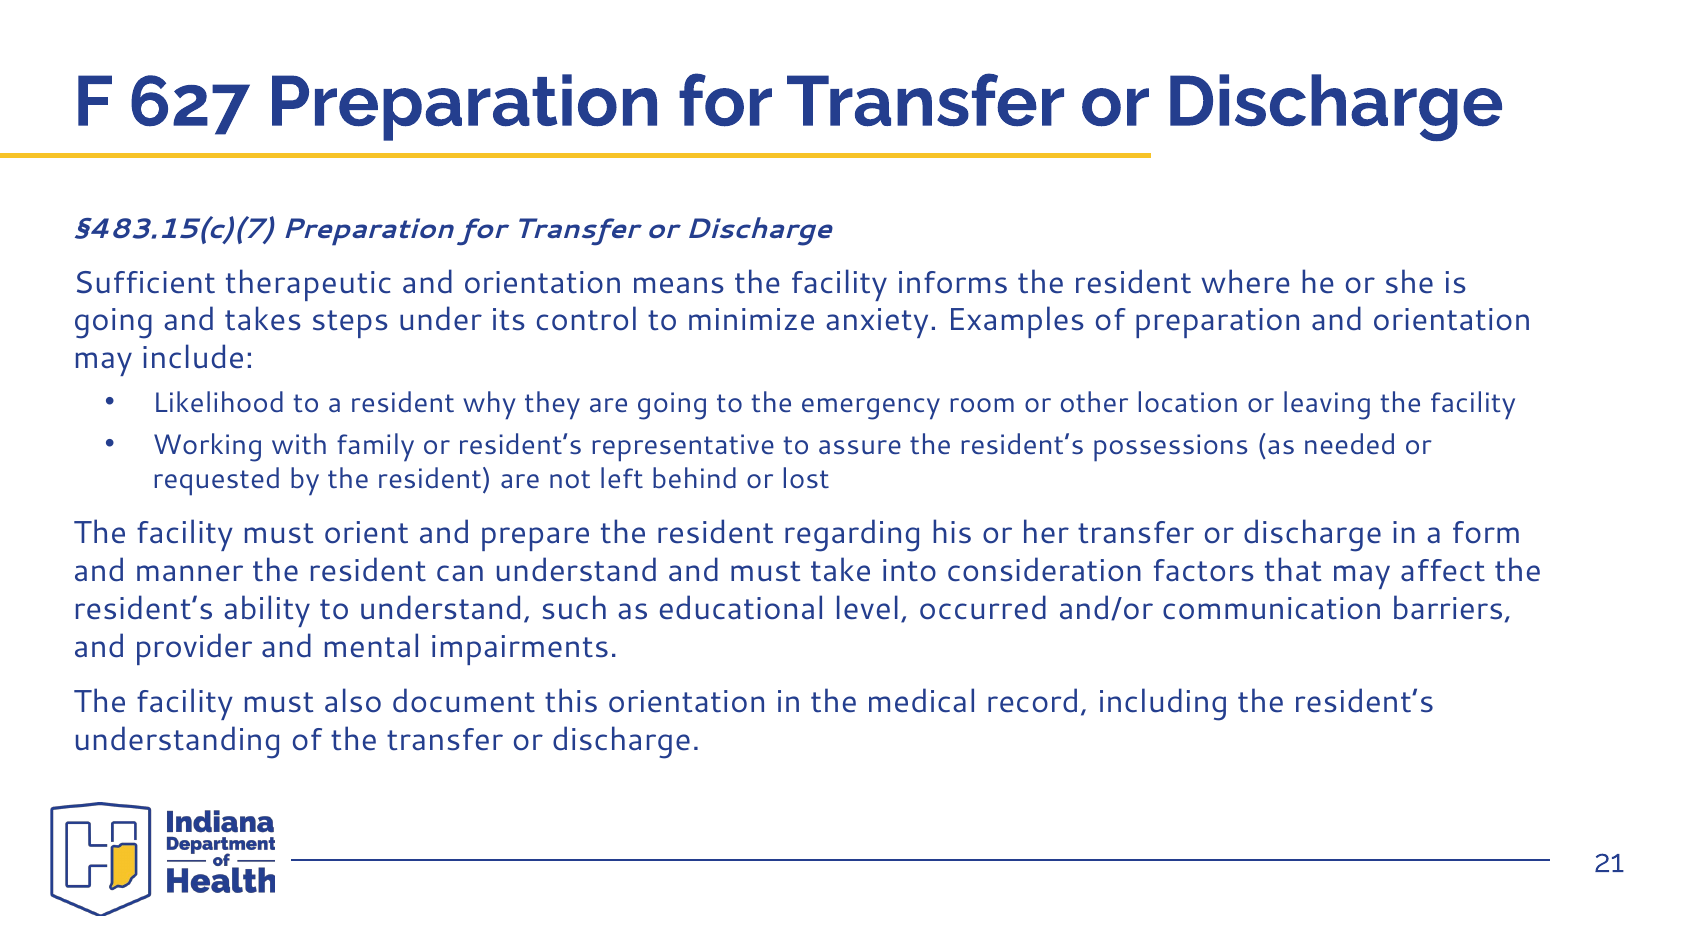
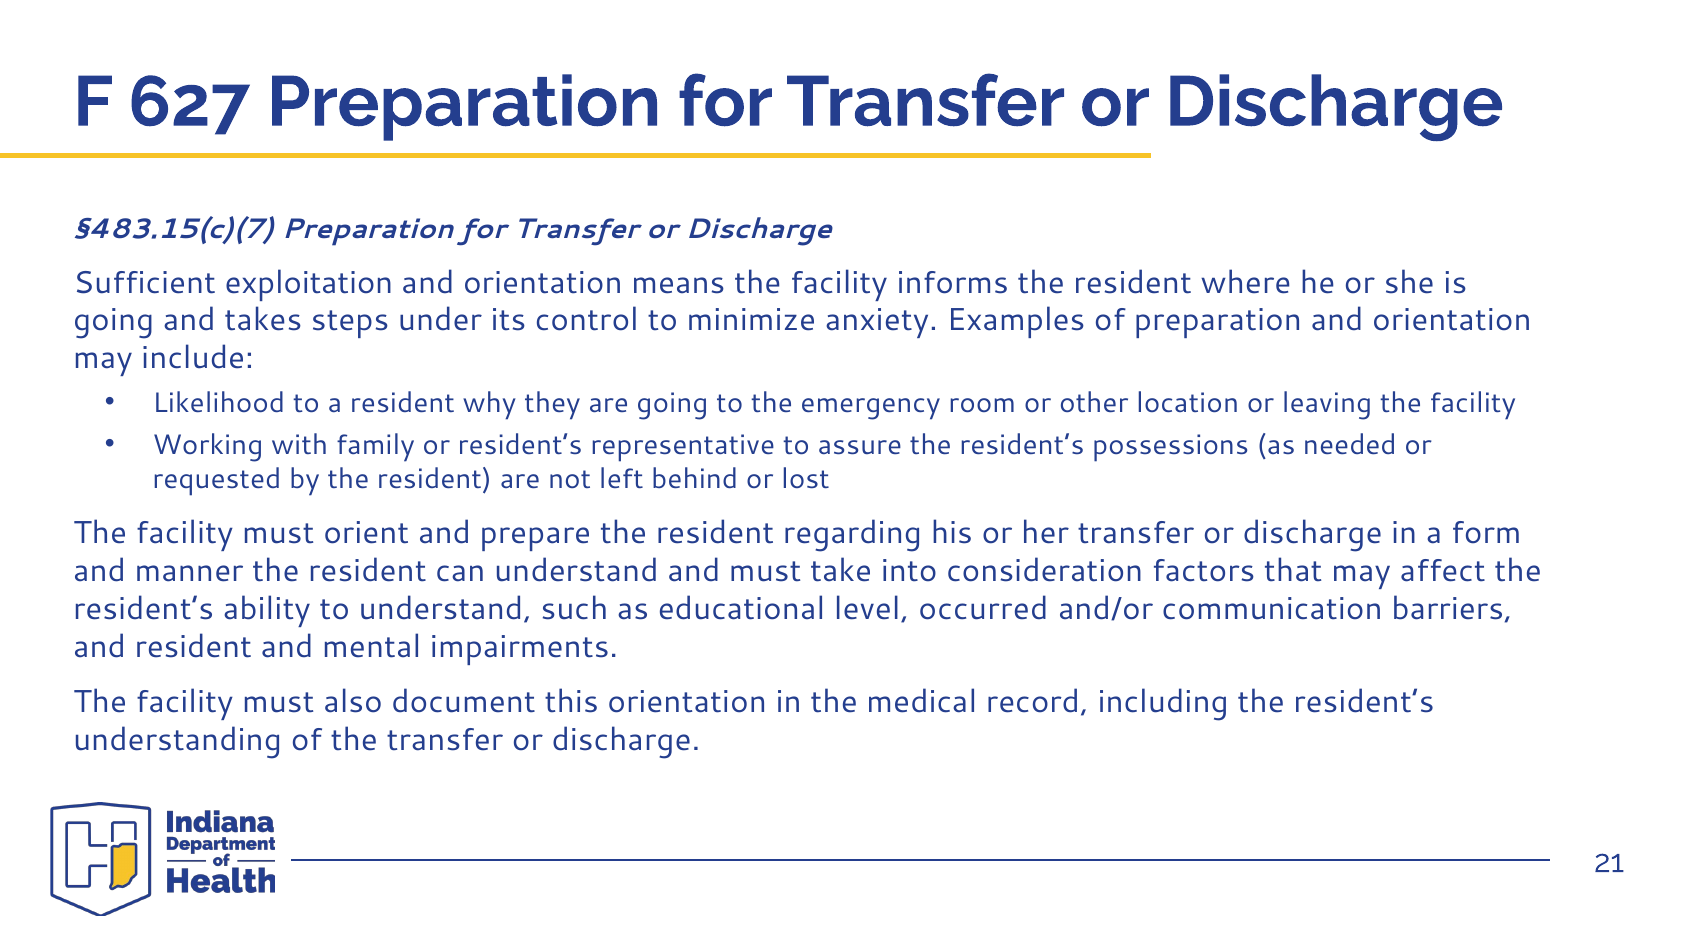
therapeutic: therapeutic -> exploitation
and provider: provider -> resident
